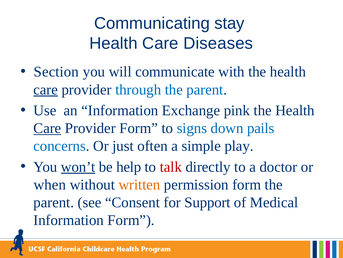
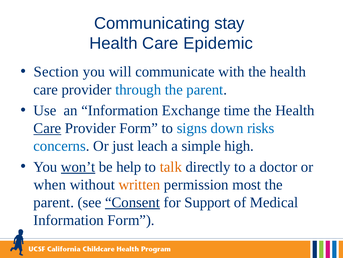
Diseases: Diseases -> Epidemic
care at (46, 89) underline: present -> none
pink: pink -> time
pails: pails -> risks
often: often -> leach
play: play -> high
talk colour: red -> orange
permission form: form -> most
Consent underline: none -> present
